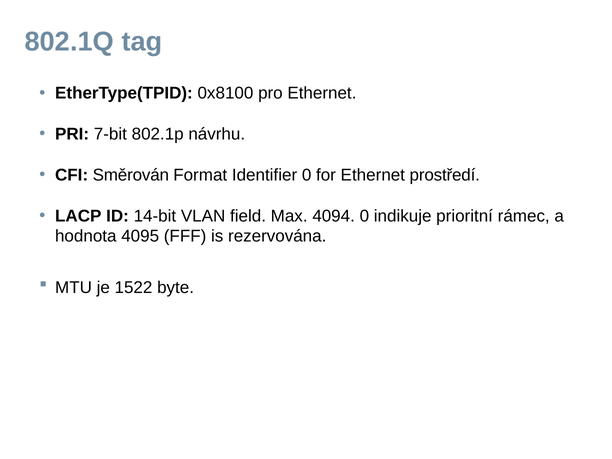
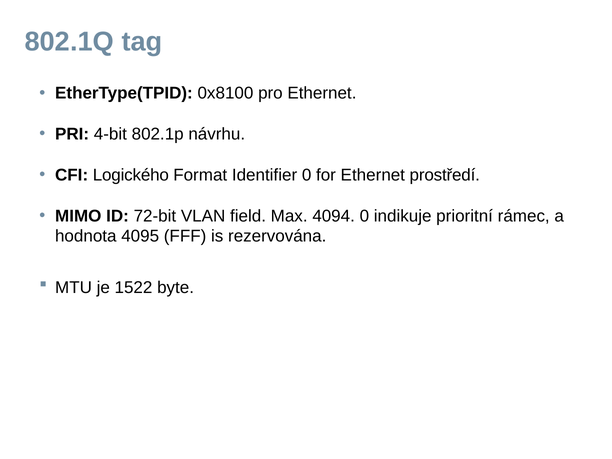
7-bit: 7-bit -> 4-bit
Směrován: Směrován -> Logického
LACP: LACP -> MIMO
14-bit: 14-bit -> 72-bit
